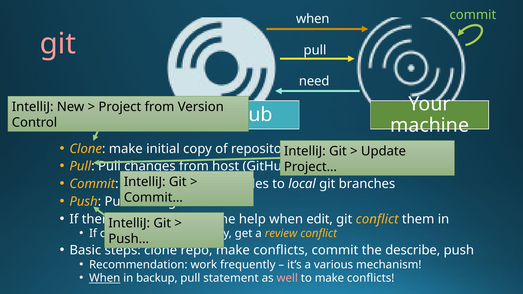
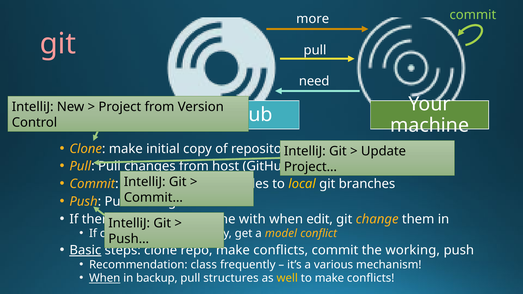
when at (313, 19): when -> more
local at (302, 184) colour: white -> yellow
help: help -> with
git conflict: conflict -> change
review: review -> model
Basic underline: none -> present
describe: describe -> working
work: work -> class
statement: statement -> structures
well colour: pink -> yellow
